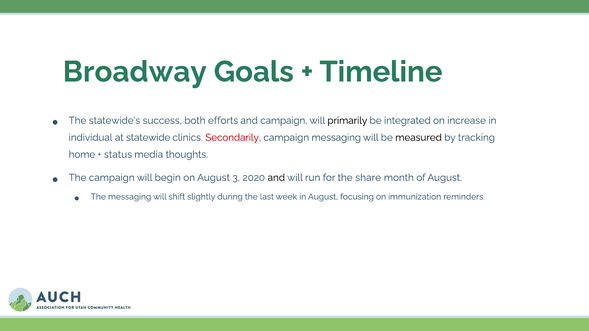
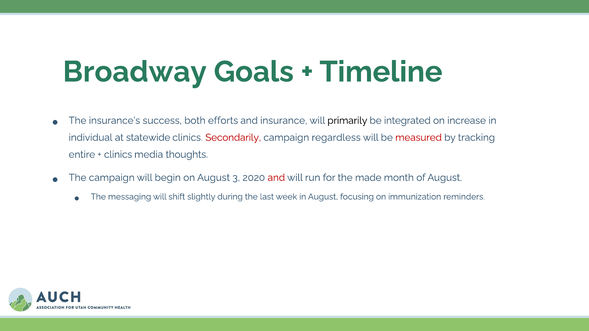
statewide’s: statewide’s -> insurance’s
and campaign: campaign -> insurance
campaign messaging: messaging -> regardless
measured colour: black -> red
home: home -> entire
status at (118, 155): status -> clinics
and at (276, 178) colour: black -> red
share: share -> made
